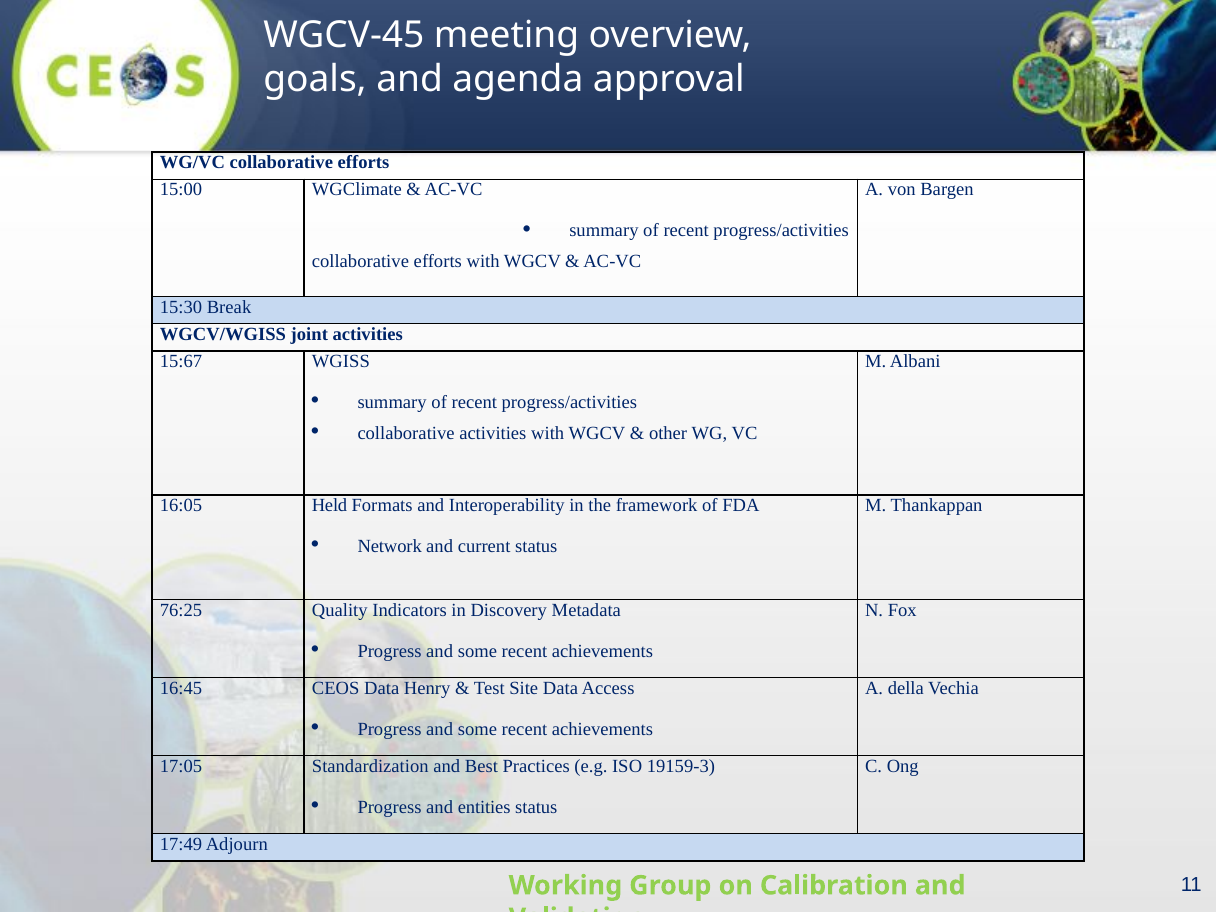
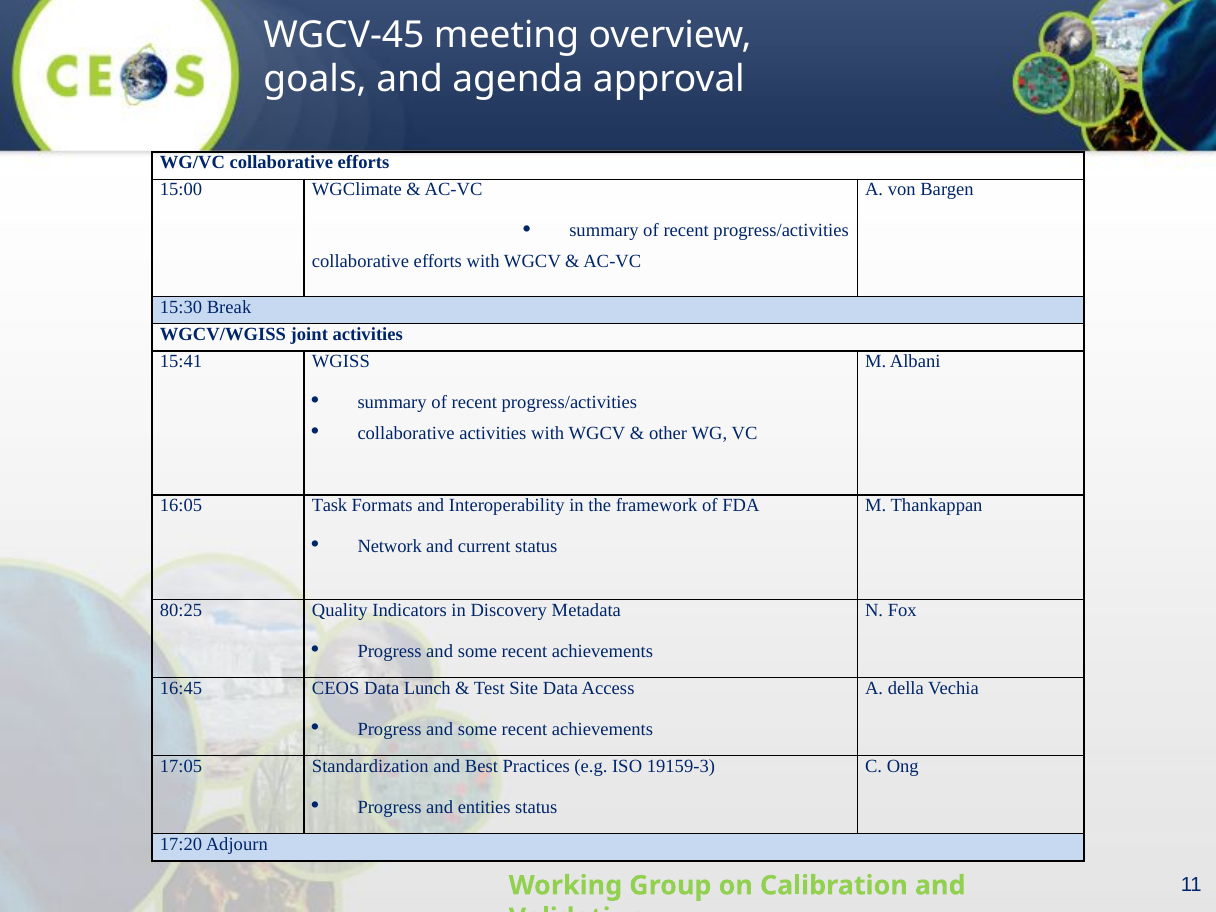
15:67: 15:67 -> 15:41
Held: Held -> Task
76:25: 76:25 -> 80:25
Henry: Henry -> Lunch
17:49: 17:49 -> 17:20
